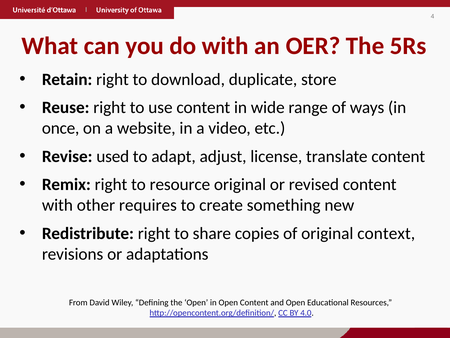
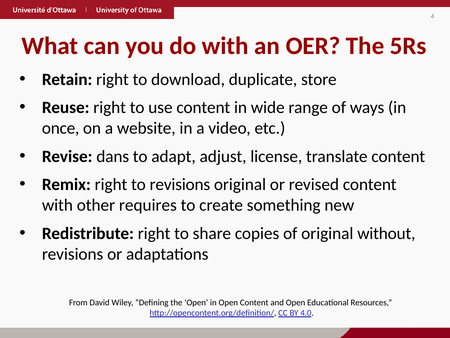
used: used -> dans
to resource: resource -> revisions
context: context -> without
